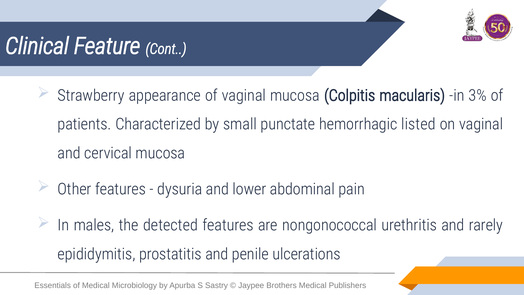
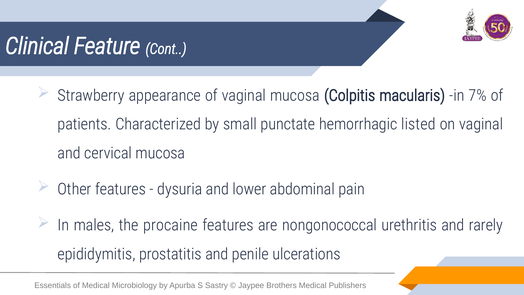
3%: 3% -> 7%
detected: detected -> procaine
